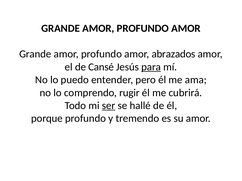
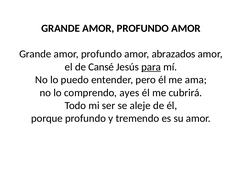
rugir: rugir -> ayes
ser underline: present -> none
hallé: hallé -> aleje
